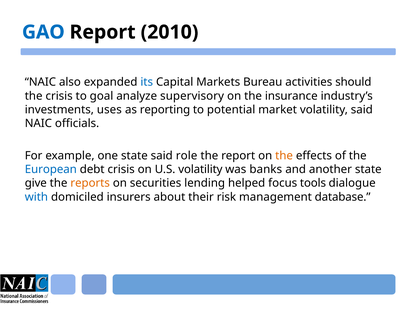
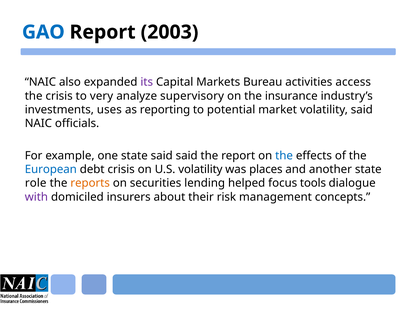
2010: 2010 -> 2003
its colour: blue -> purple
should: should -> access
goal: goal -> very
said role: role -> said
the at (284, 155) colour: orange -> blue
banks: banks -> places
give: give -> role
with colour: blue -> purple
database: database -> concepts
